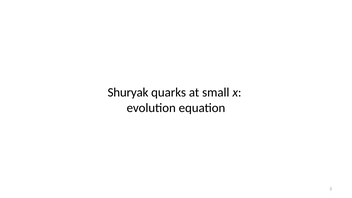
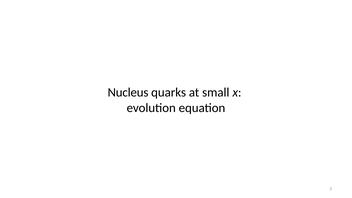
Shuryak: Shuryak -> Nucleus
